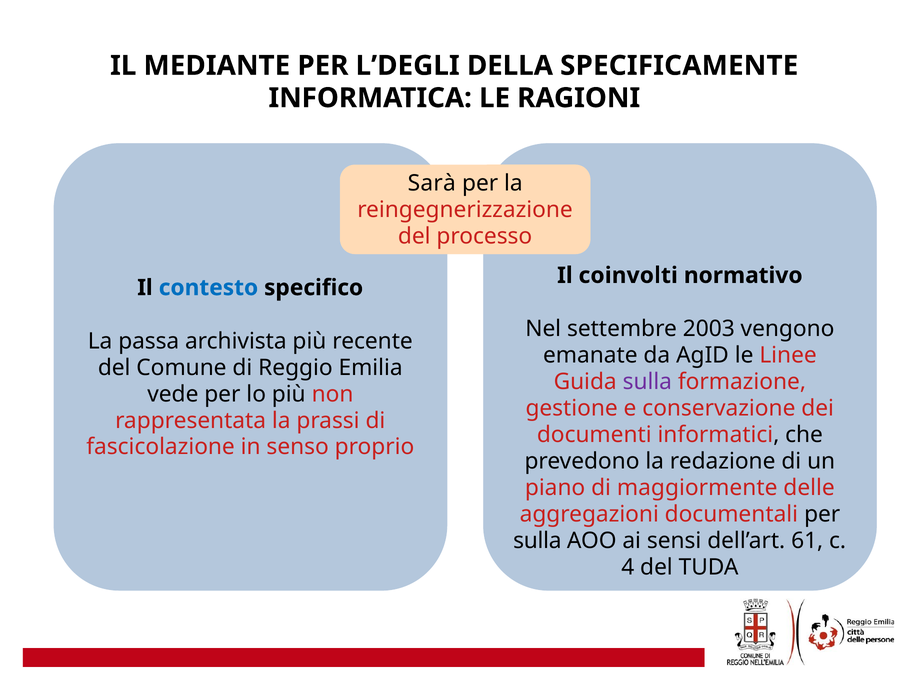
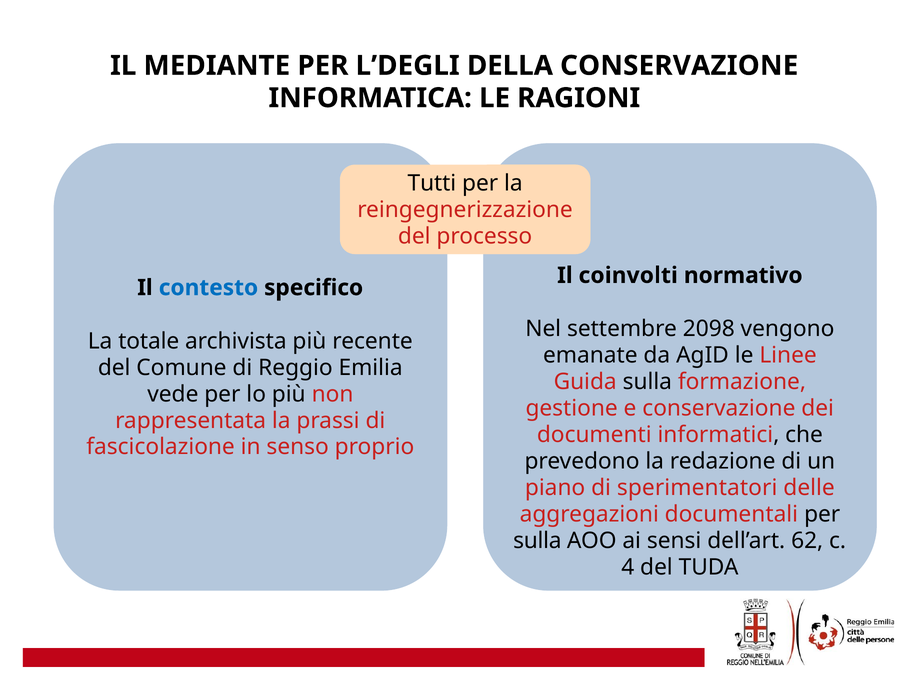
DELLA SPECIFICAMENTE: SPECIFICAMENTE -> CONSERVAZIONE
Sarà: Sarà -> Tutti
2003: 2003 -> 2098
passa: passa -> totale
sulla at (647, 382) colour: purple -> black
maggiormente: maggiormente -> sperimentatori
61: 61 -> 62
